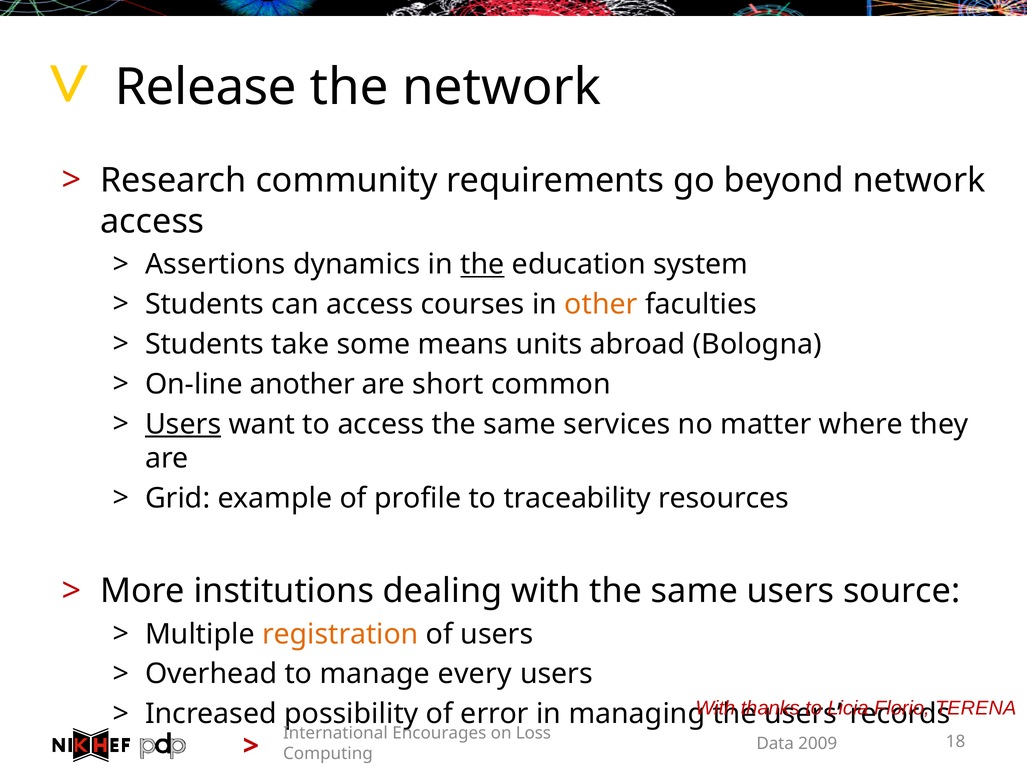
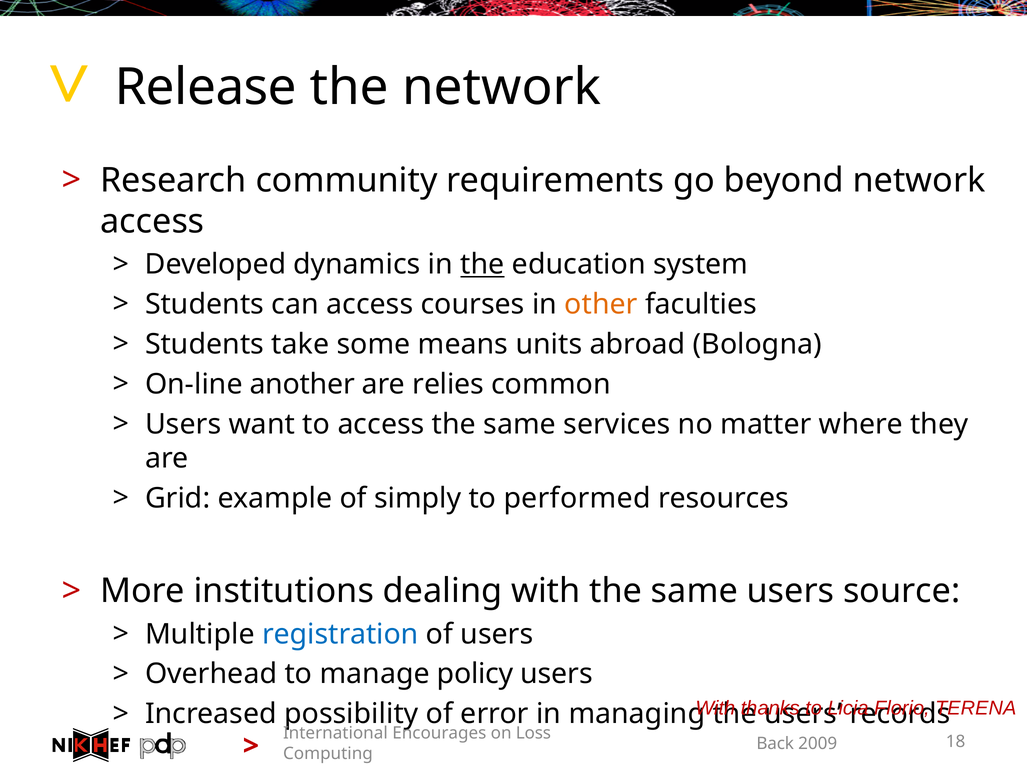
Assertions: Assertions -> Developed
short: short -> relies
Users at (183, 424) underline: present -> none
profile: profile -> simply
traceability: traceability -> performed
registration colour: orange -> blue
every: every -> policy
Data: Data -> Back
